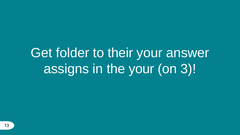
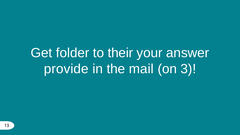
assigns: assigns -> provide
the your: your -> mail
